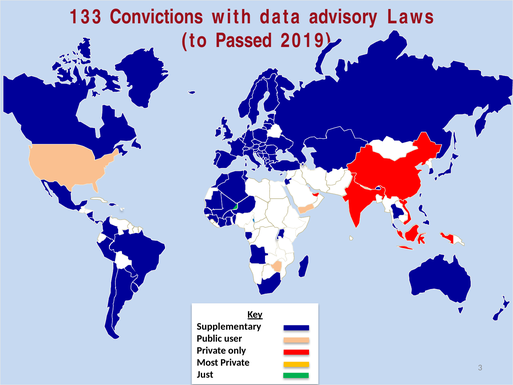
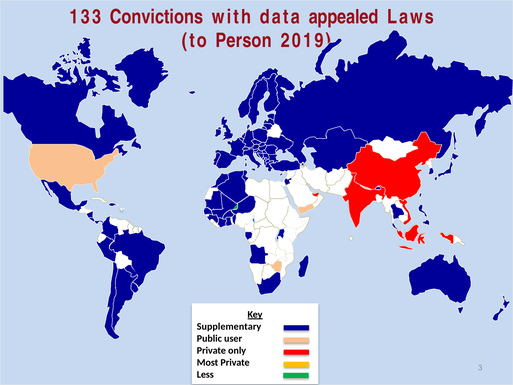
advisory: advisory -> appealed
Passed: Passed -> Person
Just: Just -> Less
